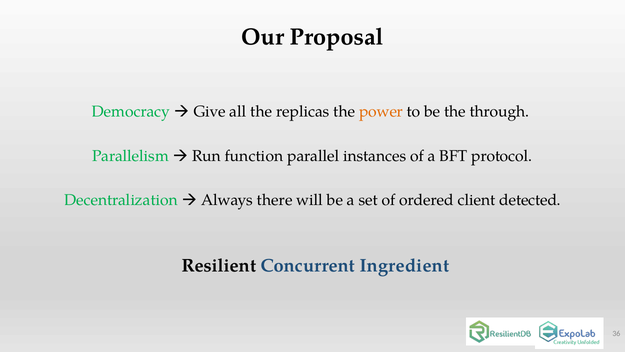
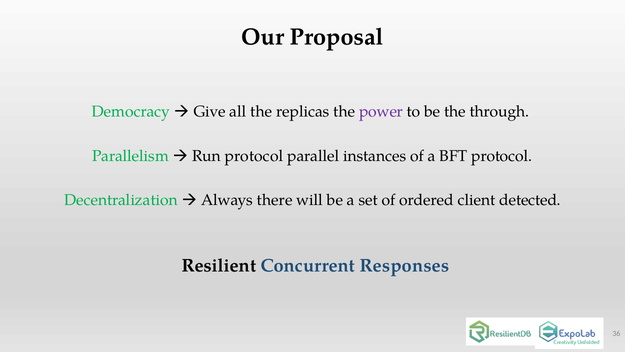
power colour: orange -> purple
Run function: function -> protocol
Ingredient: Ingredient -> Responses
